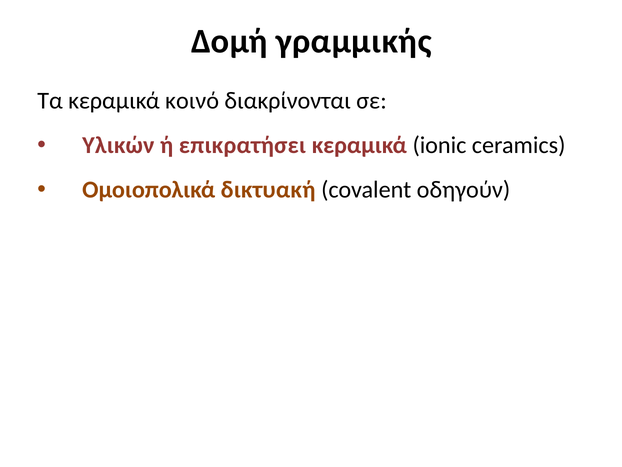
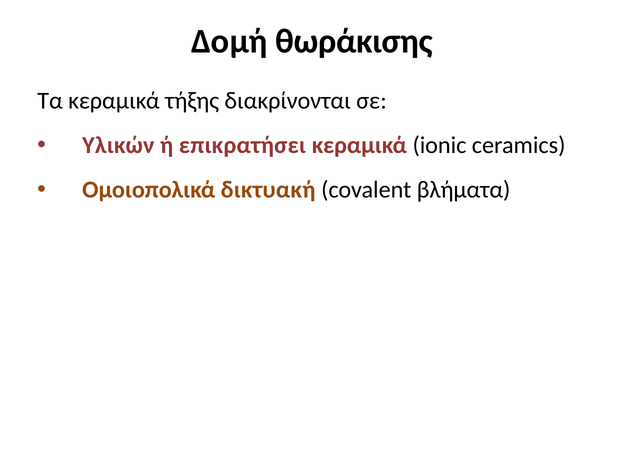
γραμμικής: γραμμικής -> θωράκισης
κοινό: κοινό -> τήξης
οδηγούν: οδηγούν -> βλήματα
